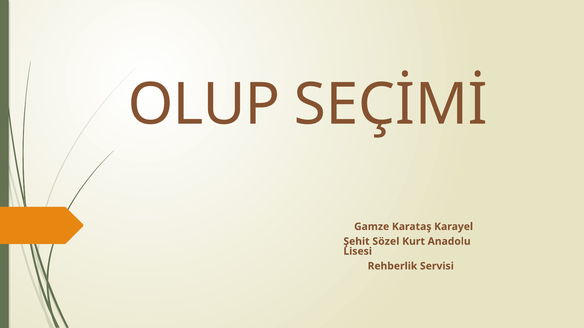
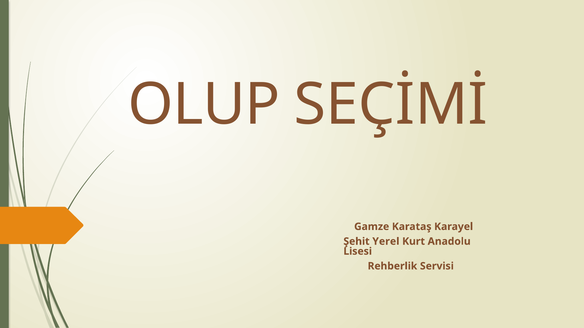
Sözel: Sözel -> Yerel
